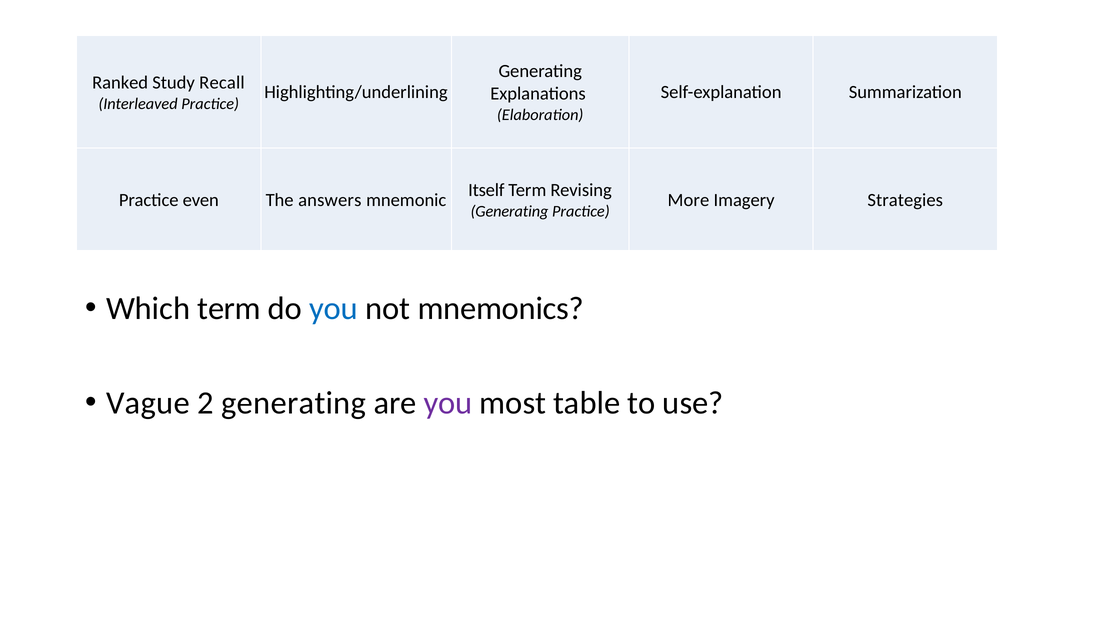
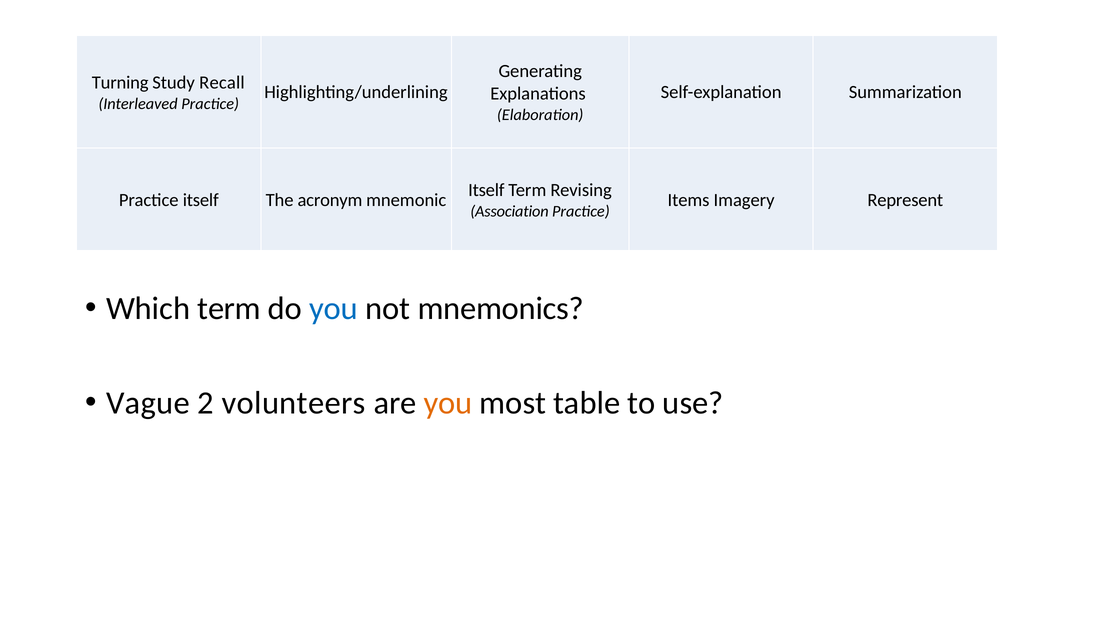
Ranked: Ranked -> Turning
Practice even: even -> itself
answers: answers -> acronym
More: More -> Items
Strategies: Strategies -> Represent
Generating at (509, 211): Generating -> Association
2 generating: generating -> volunteers
you at (448, 404) colour: purple -> orange
